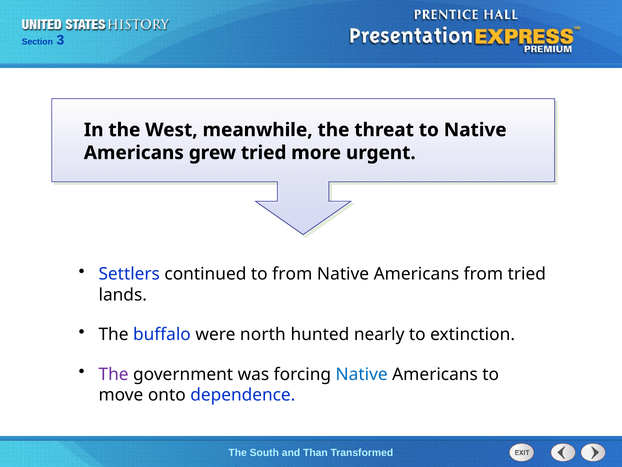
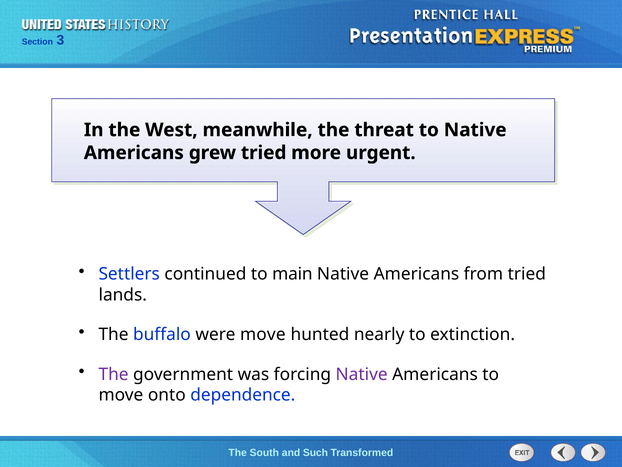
to from: from -> main
were north: north -> move
Native at (362, 374) colour: blue -> purple
Than: Than -> Such
